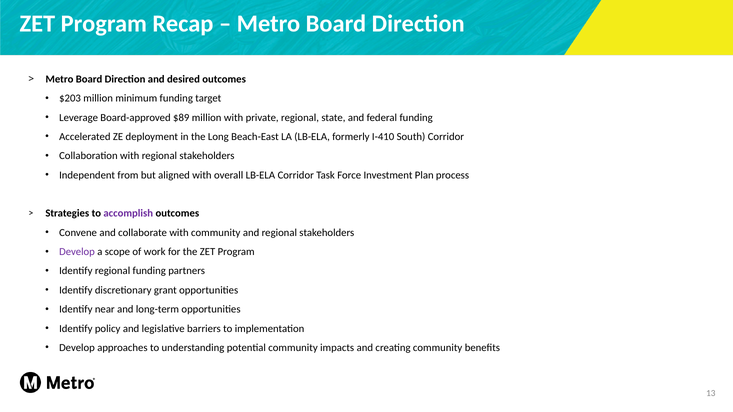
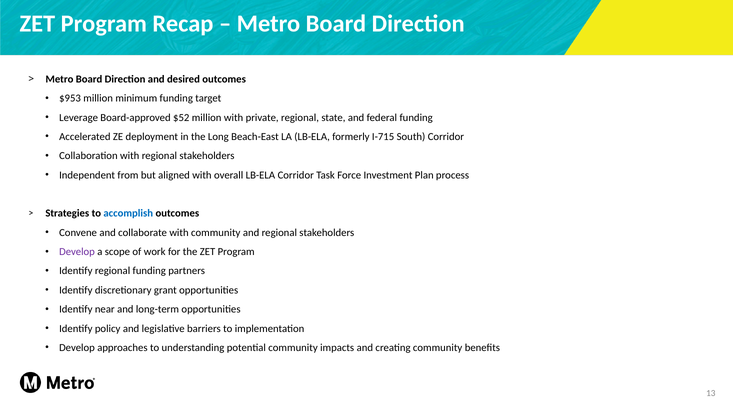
$203: $203 -> $953
$89: $89 -> $52
I-410: I-410 -> I-715
accomplish colour: purple -> blue
